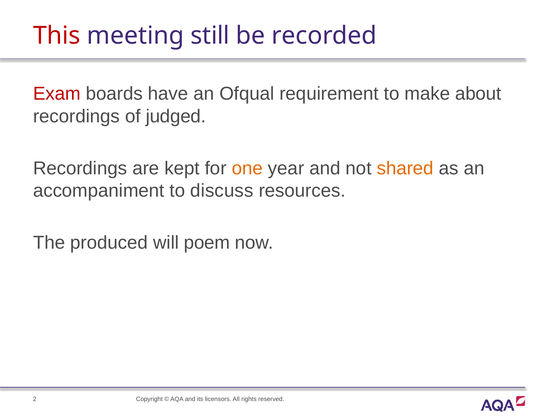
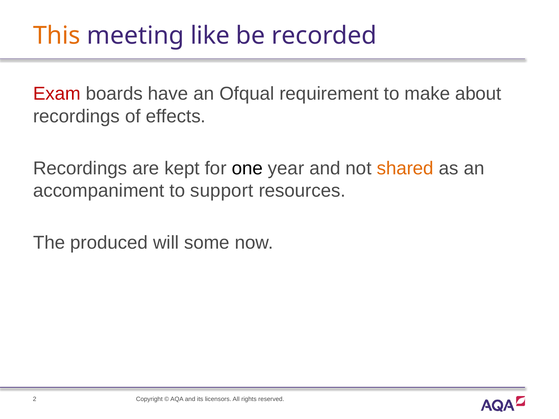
This colour: red -> orange
still: still -> like
judged: judged -> effects
one colour: orange -> black
discuss: discuss -> support
poem: poem -> some
